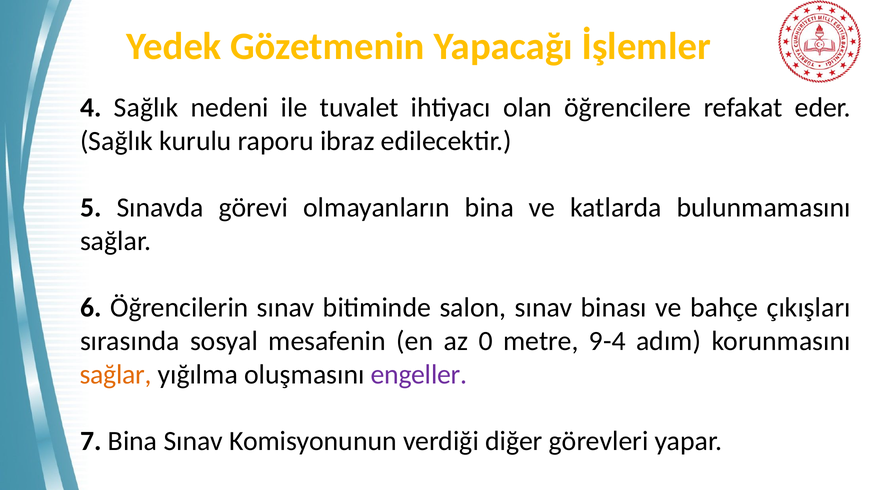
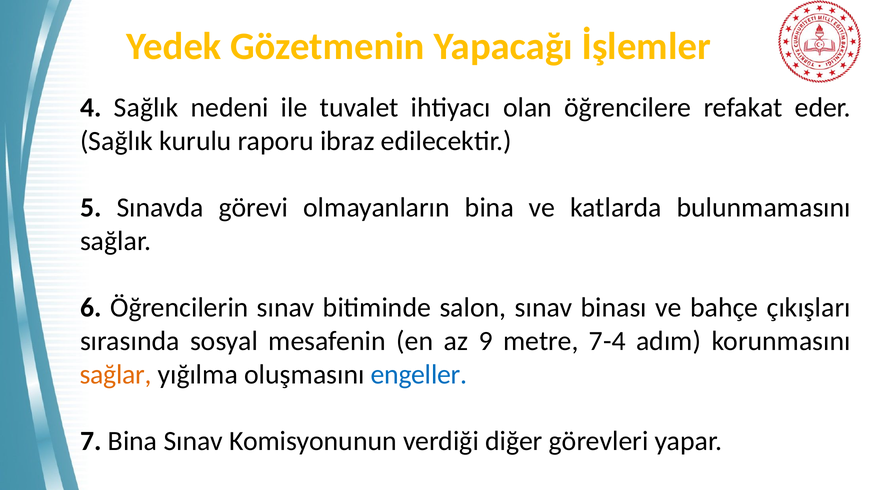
0: 0 -> 9
9-4: 9-4 -> 7-4
engeller colour: purple -> blue
